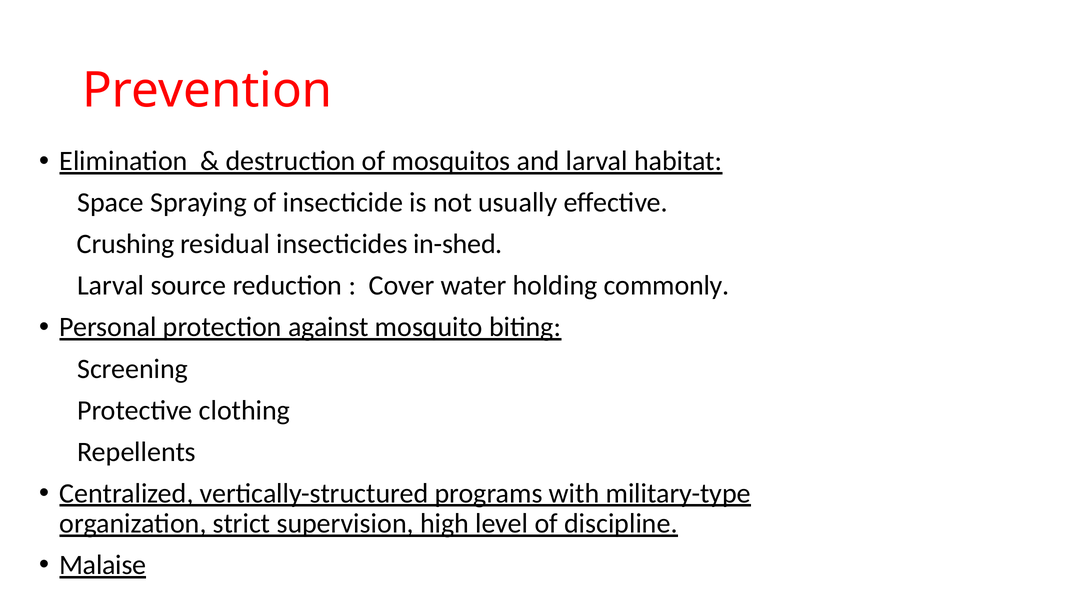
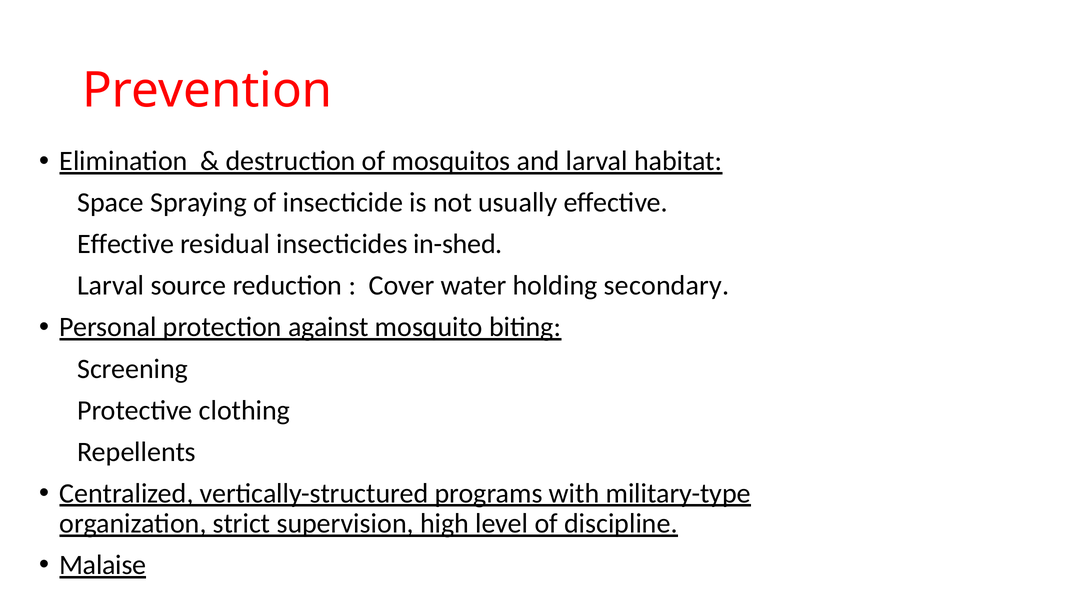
Crushing at (126, 244): Crushing -> Effective
commonly: commonly -> secondary
